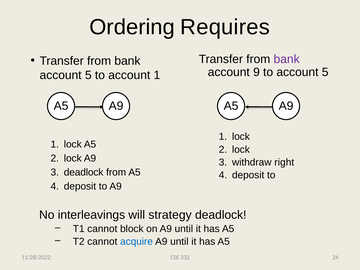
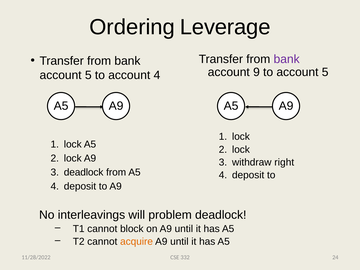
Requires: Requires -> Leverage
account 1: 1 -> 4
strategy: strategy -> problem
acquire colour: blue -> orange
